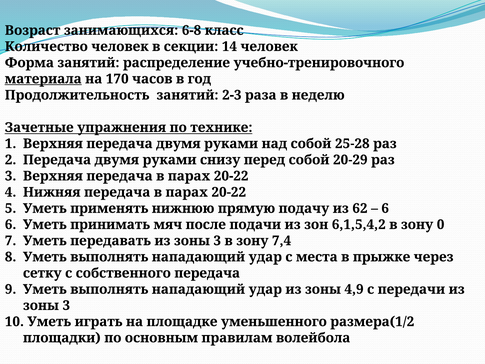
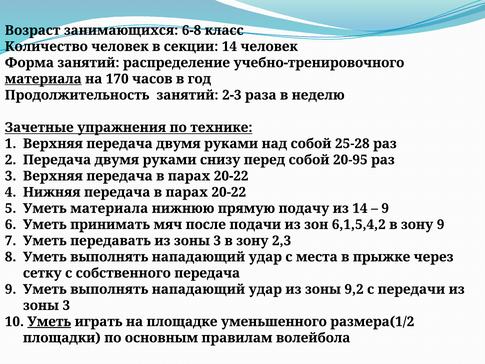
20-29: 20-29 -> 20-95
Уметь применять: применять -> материала
из 62: 62 -> 14
6 at (385, 208): 6 -> 9
зону 0: 0 -> 9
7,4: 7,4 -> 2,3
4,9: 4,9 -> 9,2
Уметь at (49, 321) underline: none -> present
